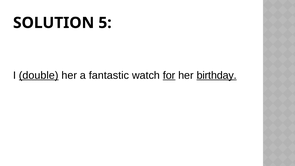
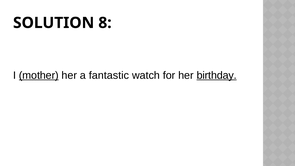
5: 5 -> 8
double: double -> mother
for underline: present -> none
